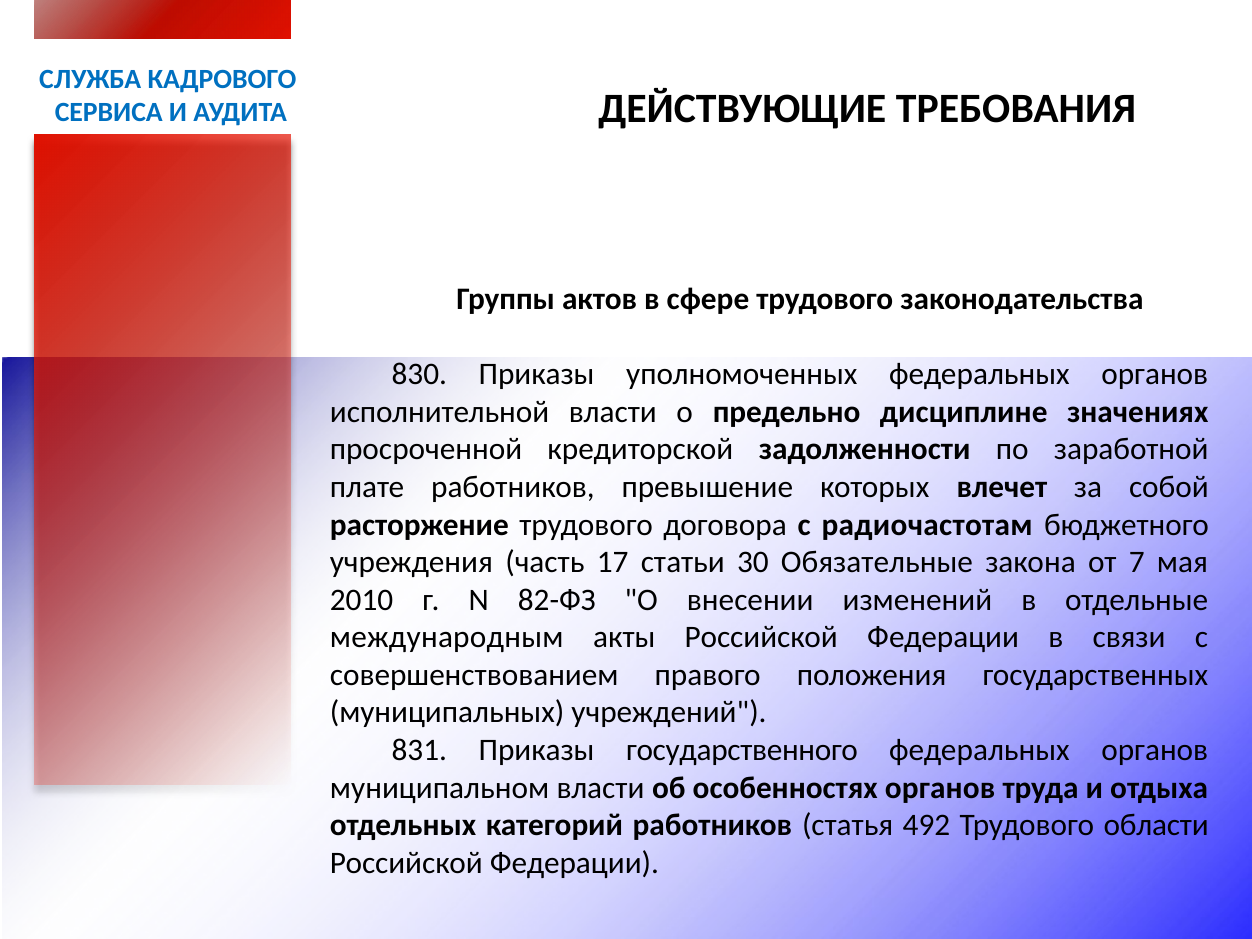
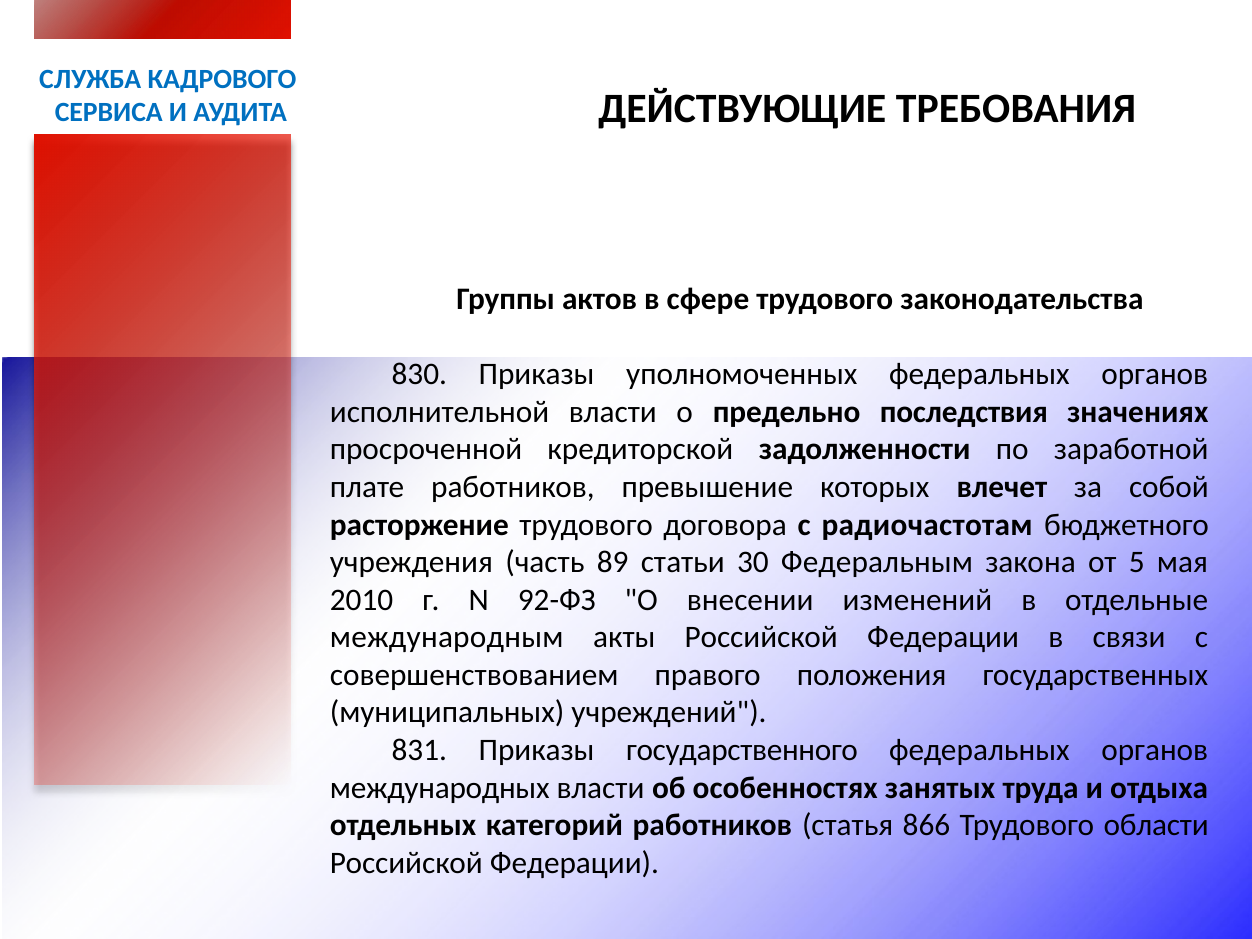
дисциплине: дисциплине -> последствия
17: 17 -> 89
Обязательные: Обязательные -> Федеральным
7: 7 -> 5
82-ФЗ: 82-ФЗ -> 92-ФЗ
муниципальном: муниципальном -> международных
особенностях органов: органов -> занятых
492: 492 -> 866
